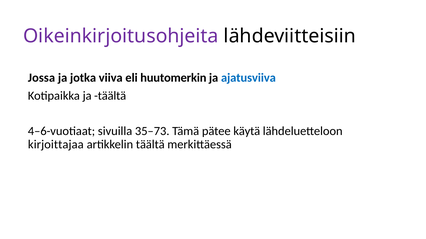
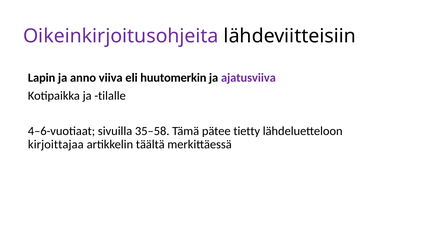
Jossa: Jossa -> Lapin
jotka: jotka -> anno
ajatusviiva colour: blue -> purple
ja täältä: täältä -> tilalle
35–73: 35–73 -> 35–58
käytä: käytä -> tietty
